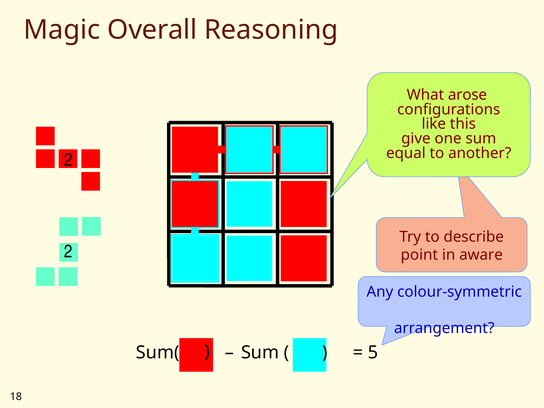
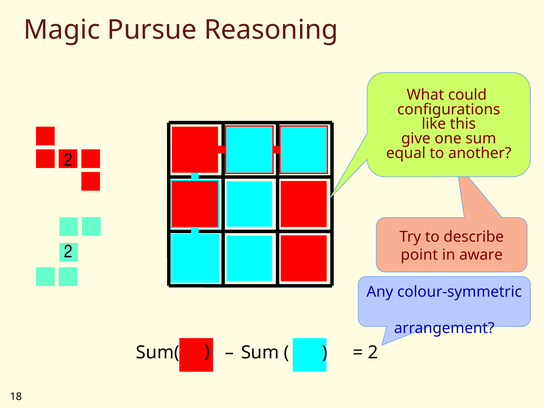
Overall: Overall -> Pursue
arose: arose -> could
5 at (373, 352): 5 -> 2
